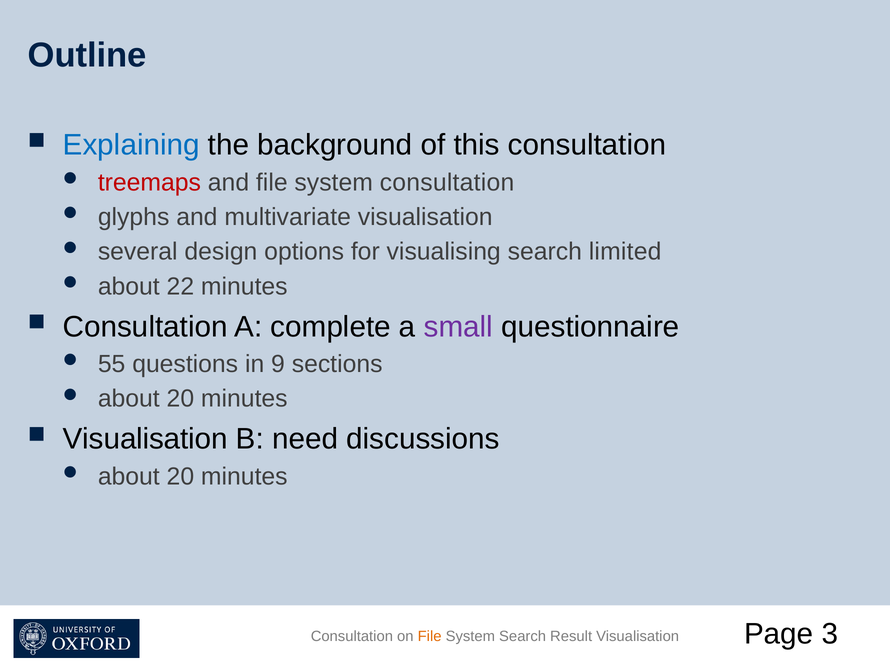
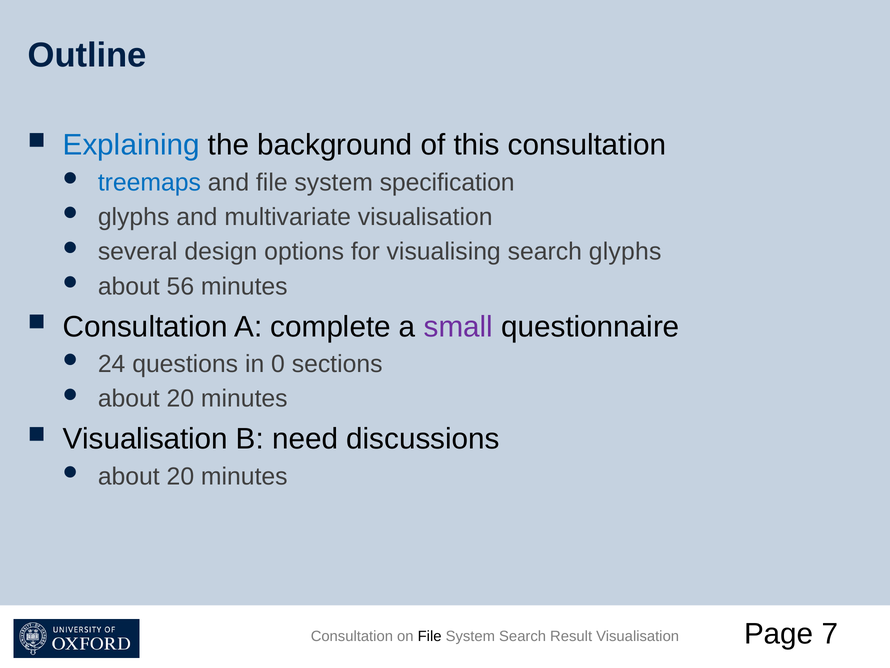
treemaps colour: red -> blue
system consultation: consultation -> specification
search limited: limited -> glyphs
22: 22 -> 56
55: 55 -> 24
9: 9 -> 0
File at (430, 636) colour: orange -> black
3: 3 -> 7
